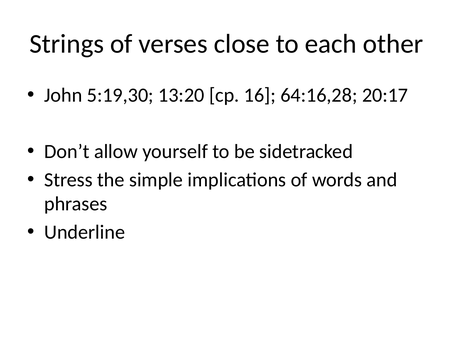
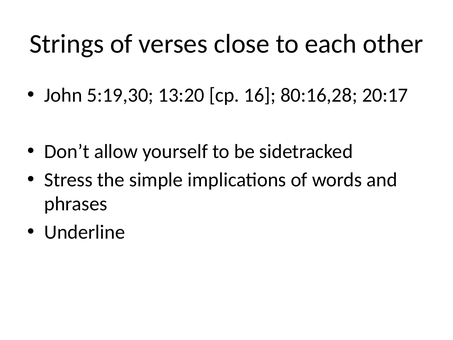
64:16,28: 64:16,28 -> 80:16,28
